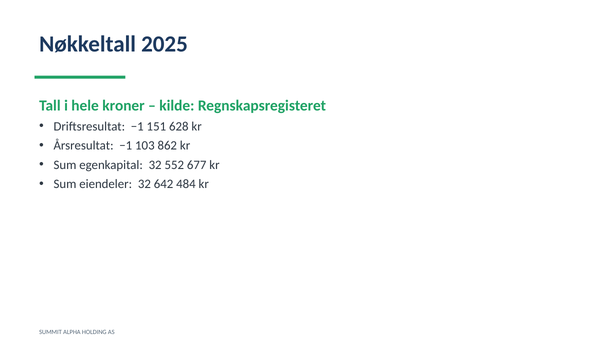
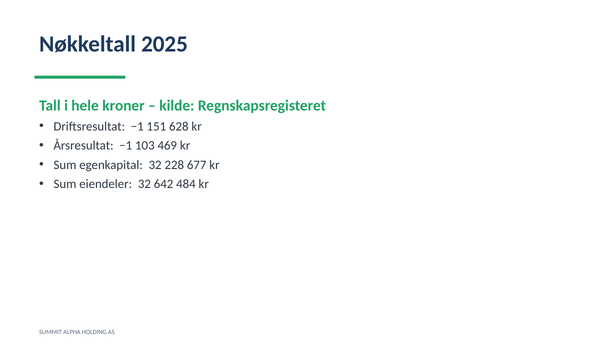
862: 862 -> 469
552: 552 -> 228
